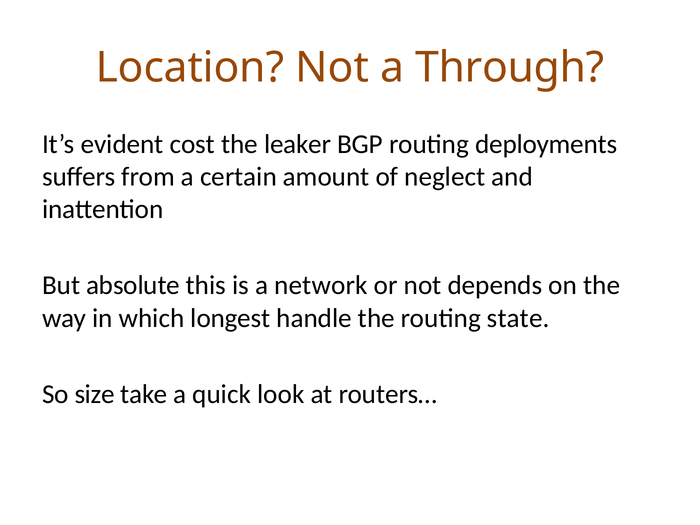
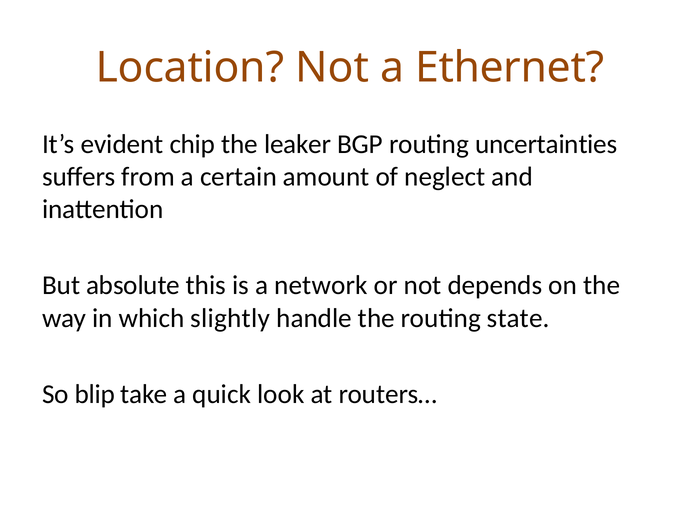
Through: Through -> Ethernet
cost: cost -> chip
deployments: deployments -> uncertainties
longest: longest -> slightly
size: size -> blip
